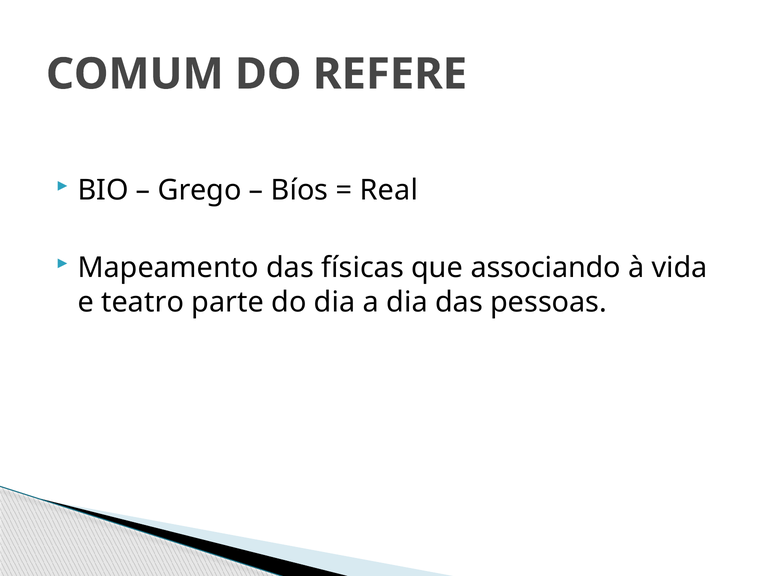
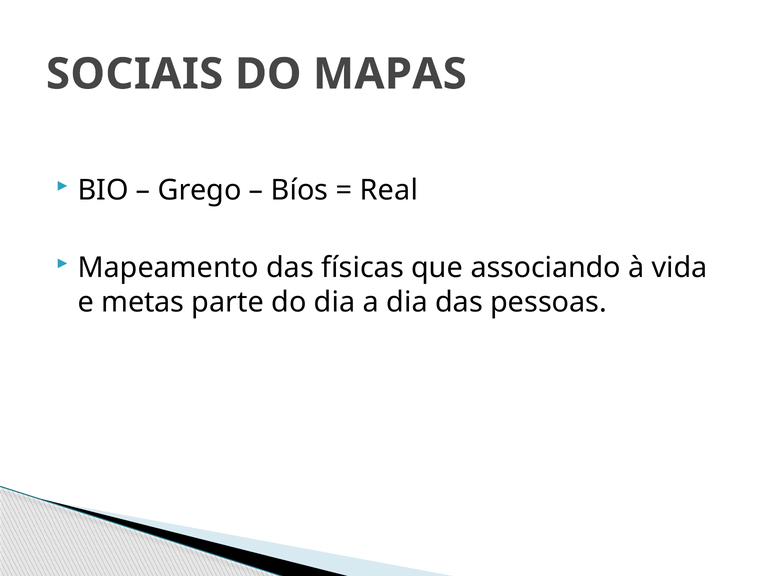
COMUM: COMUM -> SOCIAIS
REFERE: REFERE -> MAPAS
teatro: teatro -> metas
